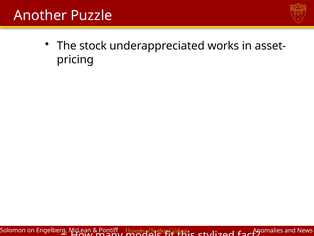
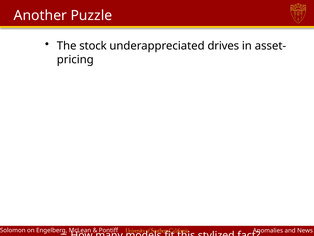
works: works -> drives
